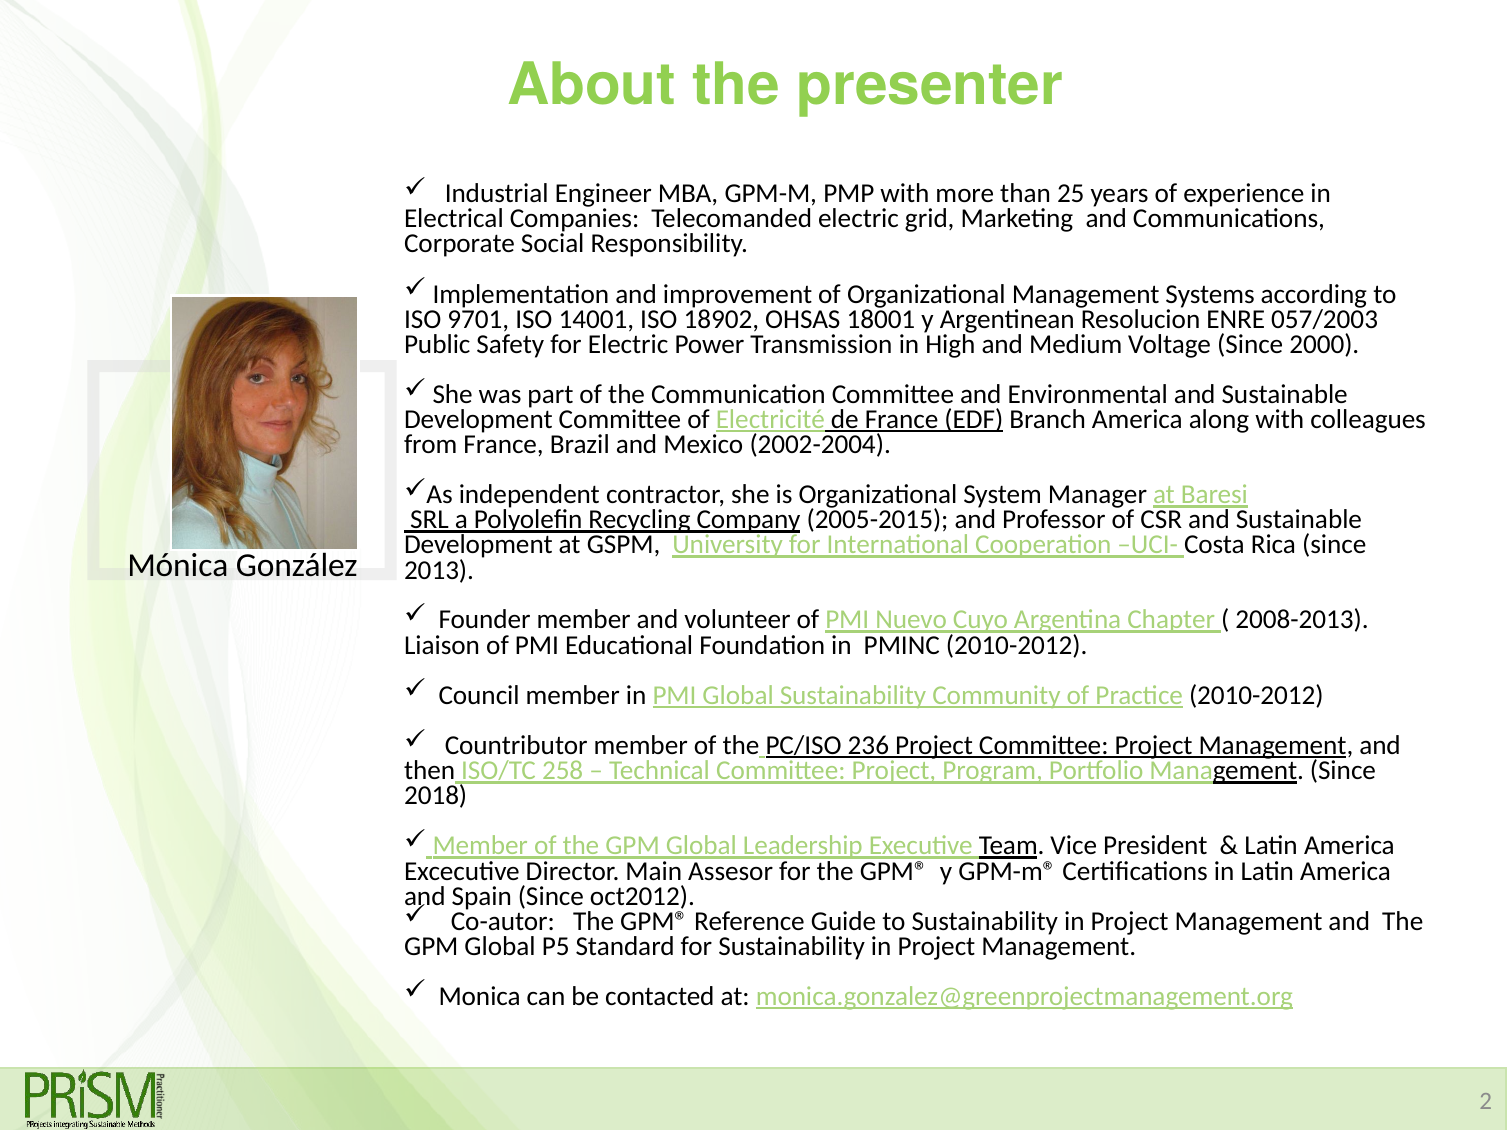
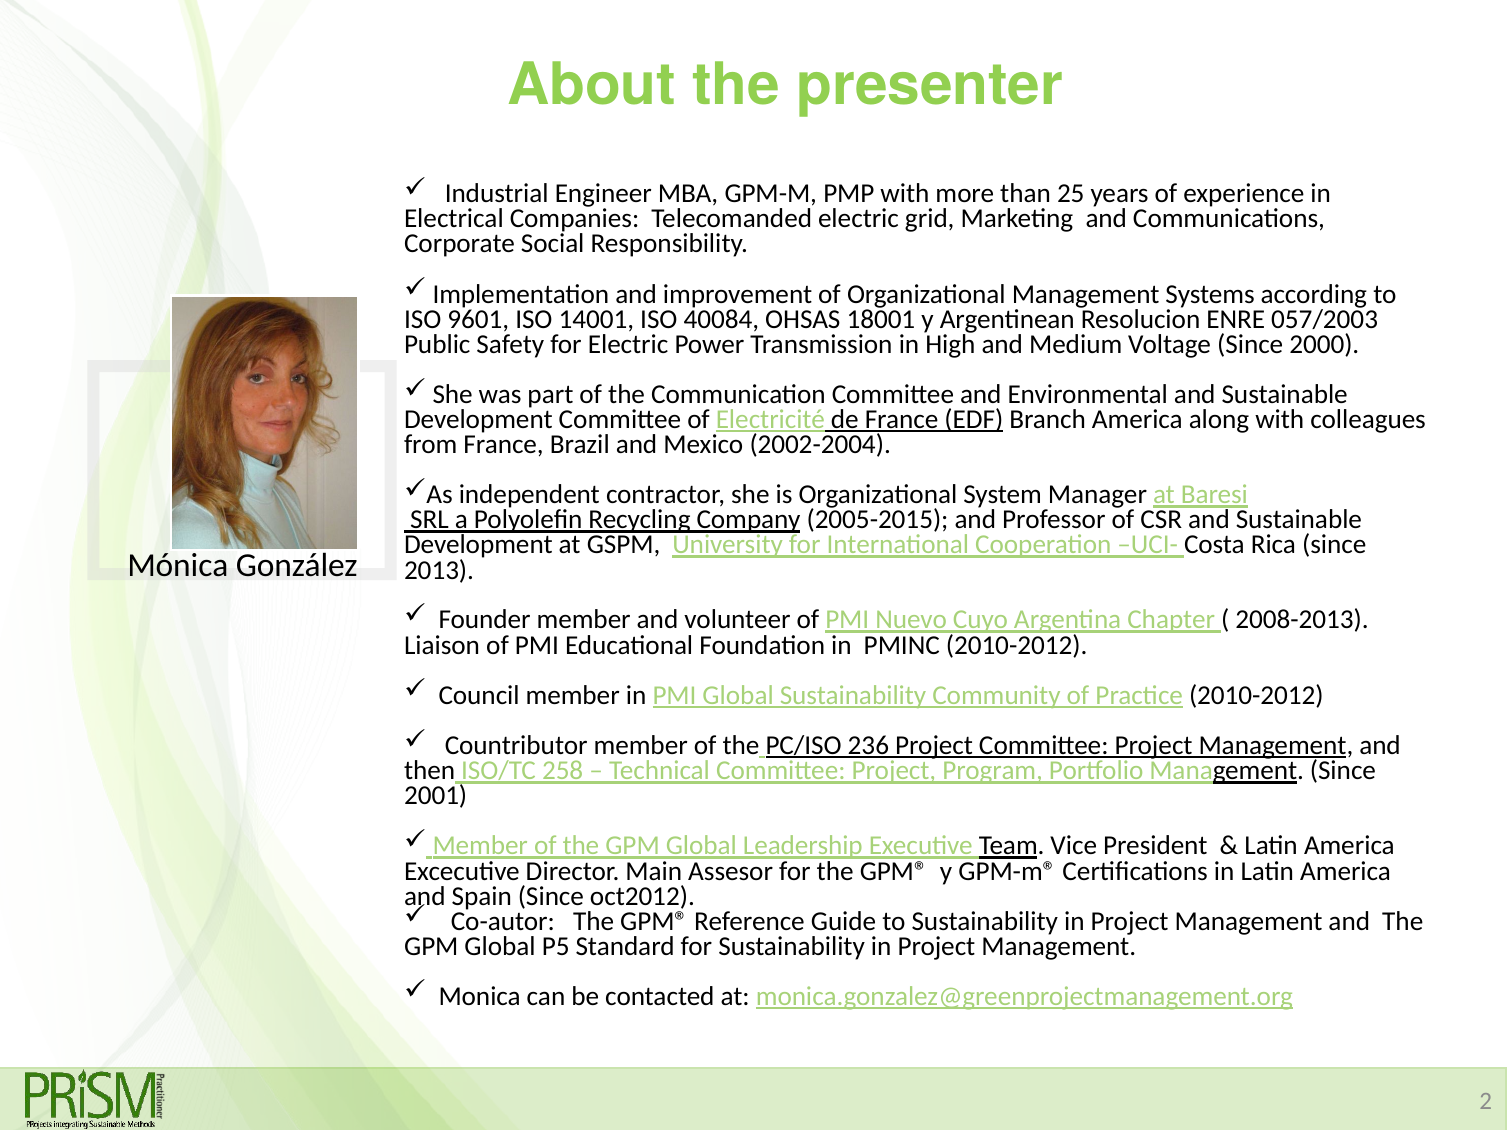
9701: 9701 -> 9601
18902: 18902 -> 40084
2018: 2018 -> 2001
